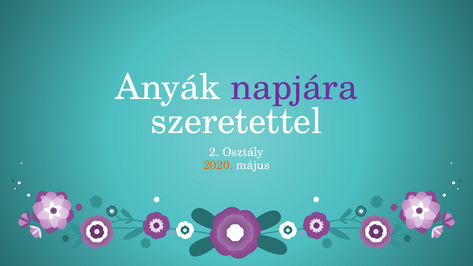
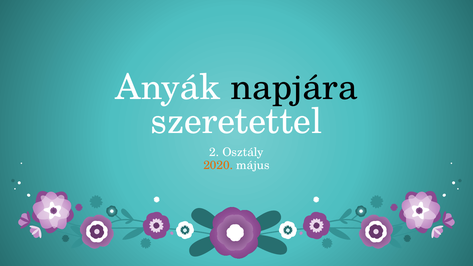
napjára colour: purple -> black
